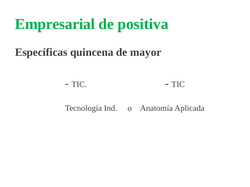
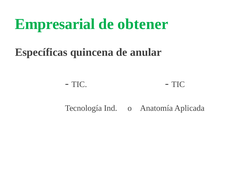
positiva: positiva -> obtener
mayor: mayor -> anular
